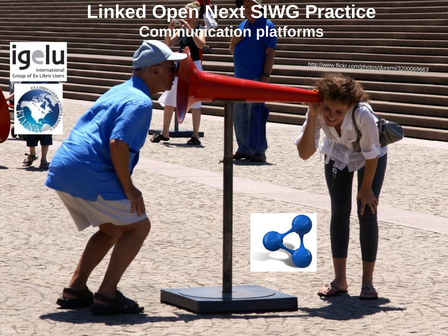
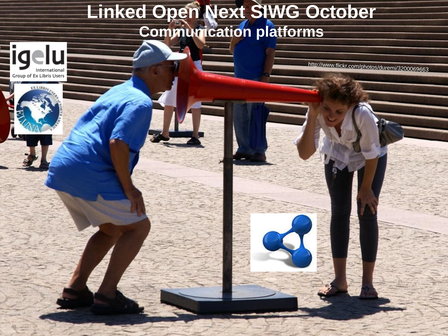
Practice: Practice -> October
